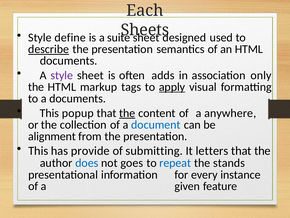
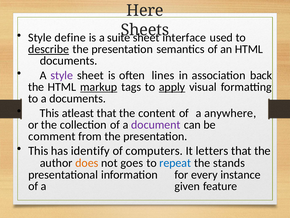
Each: Each -> Here
designed: designed -> interface
adds: adds -> lines
only: only -> back
markup underline: none -> present
popup: popup -> atleast
the at (127, 113) underline: present -> none
document colour: blue -> purple
alignment: alignment -> comment
provide: provide -> identify
submitting: submitting -> computers
does colour: blue -> orange
